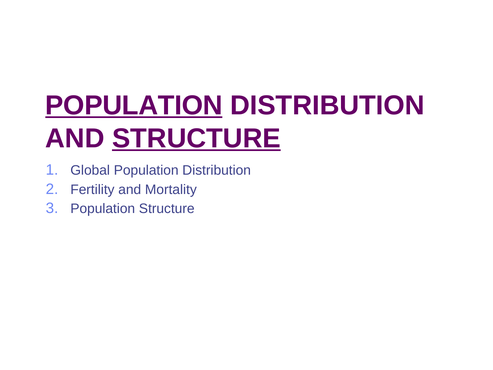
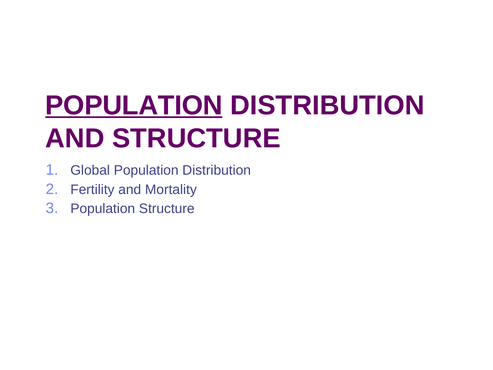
STRUCTURE at (196, 138) underline: present -> none
